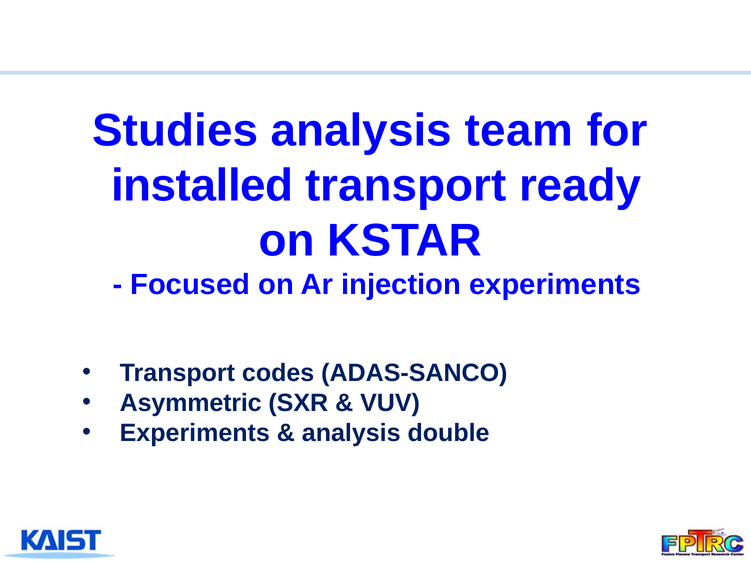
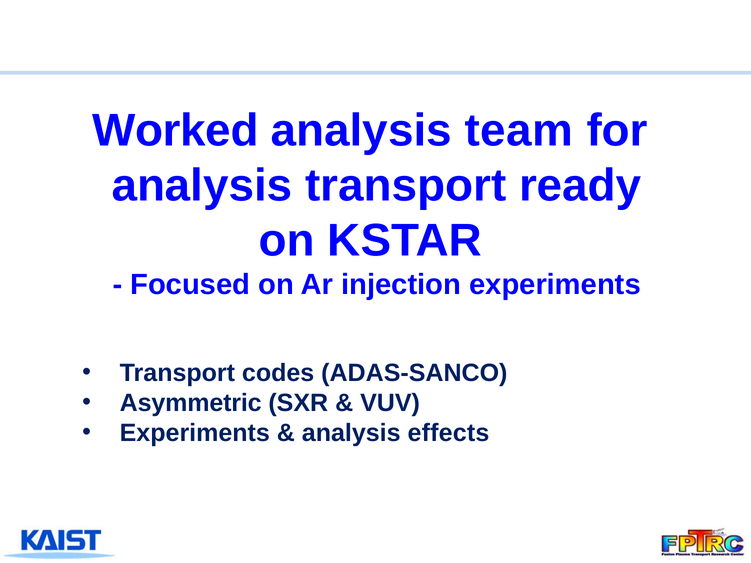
Studies: Studies -> Worked
installed at (202, 186): installed -> analysis
double: double -> effects
